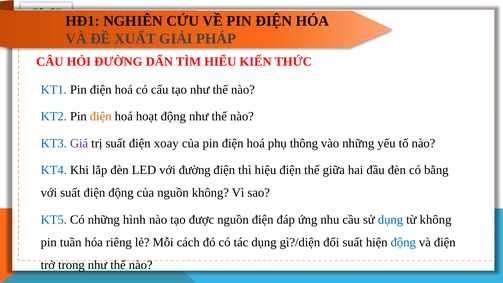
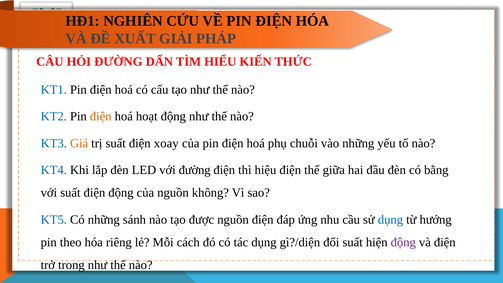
Giá colour: purple -> orange
thông: thông -> chuỗi
hình: hình -> sánh
từ không: không -> hướng
tuần: tuần -> theo
động at (403, 242) colour: blue -> purple
